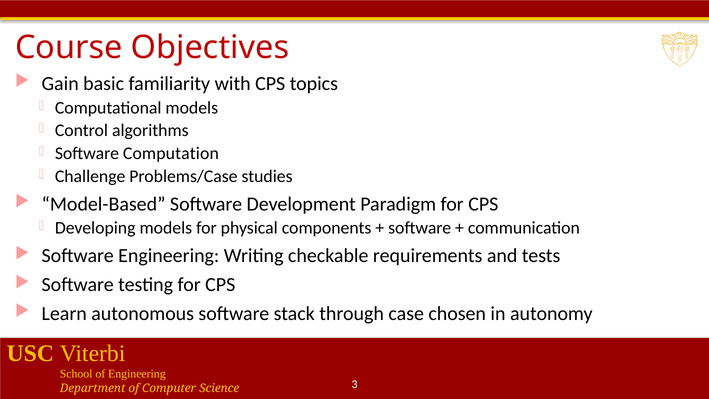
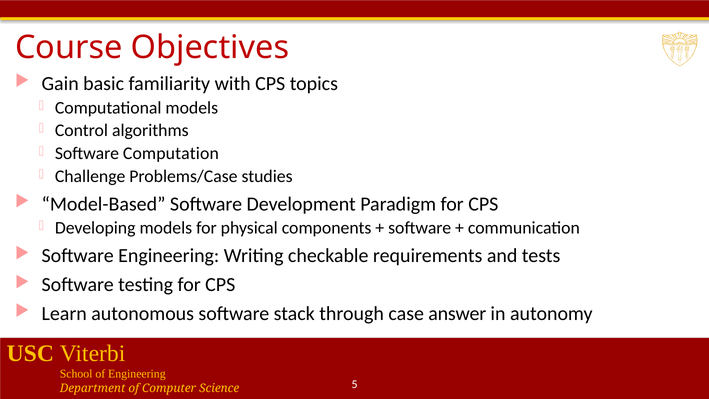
chosen: chosen -> answer
3: 3 -> 5
